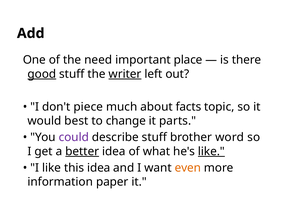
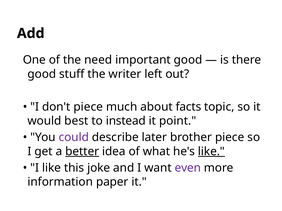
important place: place -> good
good at (42, 74) underline: present -> none
writer underline: present -> none
change: change -> instead
parts: parts -> point
describe stuff: stuff -> later
brother word: word -> piece
this idea: idea -> joke
even colour: orange -> purple
